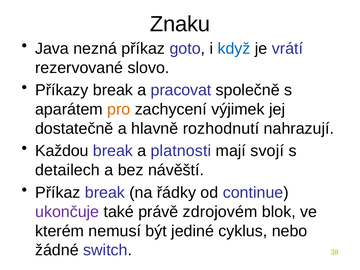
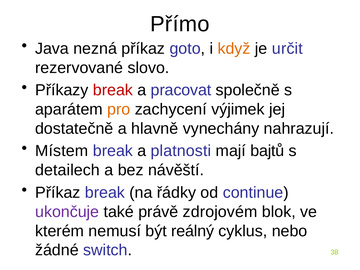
Znaku: Znaku -> Přímo
když colour: blue -> orange
vrátí: vrátí -> určit
break at (113, 90) colour: black -> red
rozhodnutí: rozhodnutí -> vynechány
Každou: Každou -> Místem
svojí: svojí -> bajtů
jediné: jediné -> reálný
